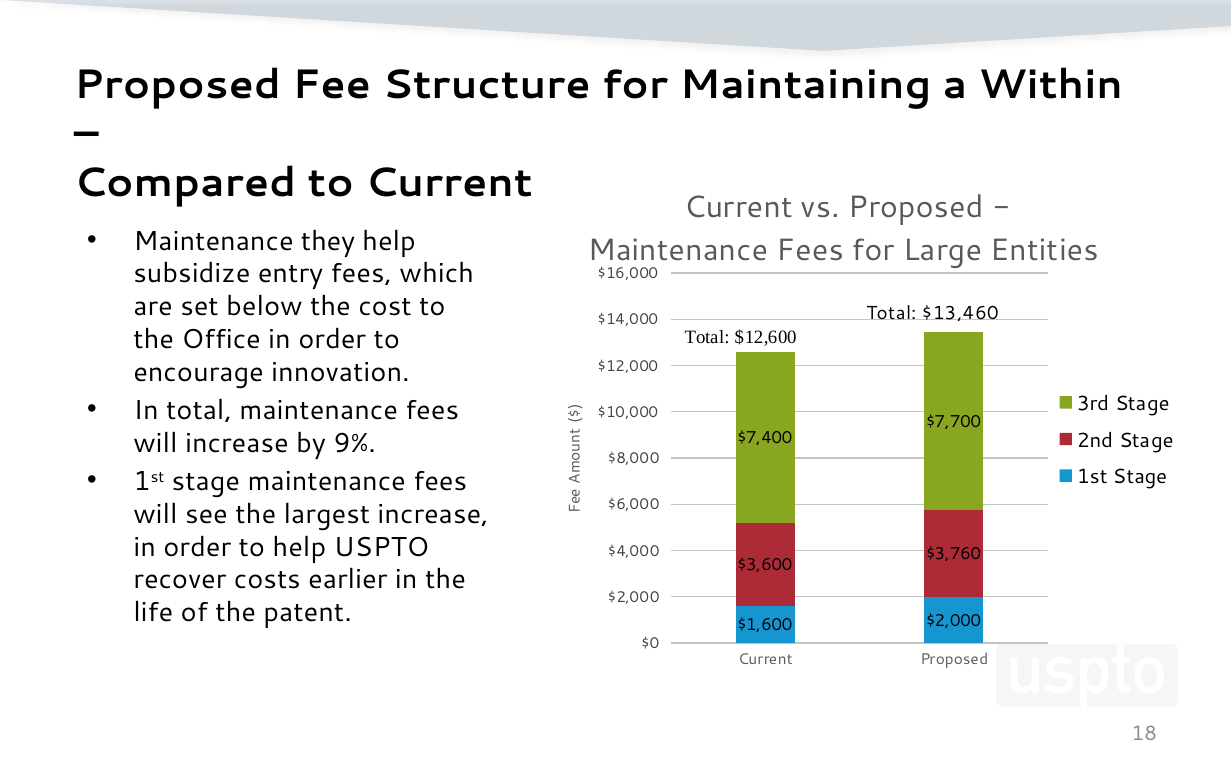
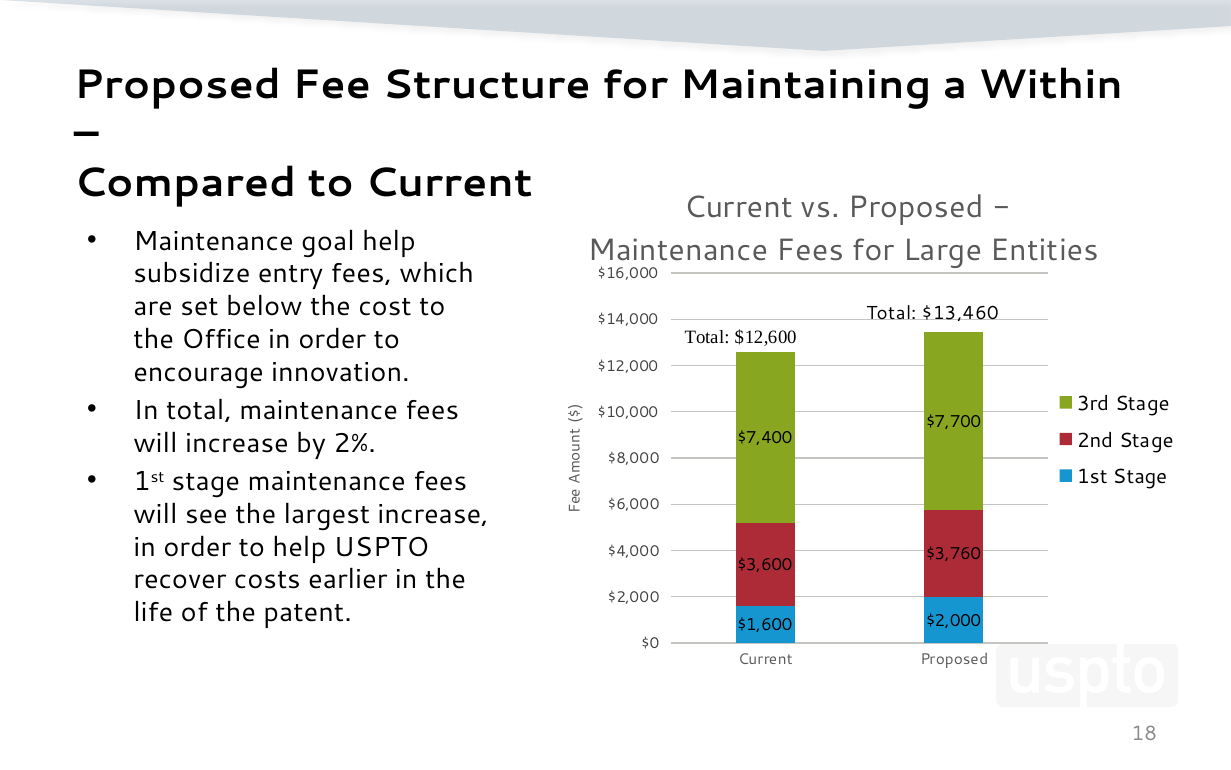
they: they -> goal
9%: 9% -> 2%
